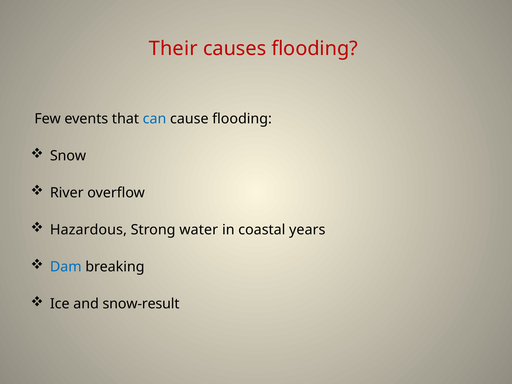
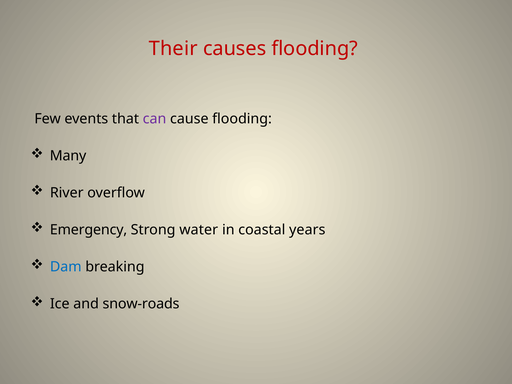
can colour: blue -> purple
Snow: Snow -> Many
Hazardous: Hazardous -> Emergency
snow-result: snow-result -> snow-roads
